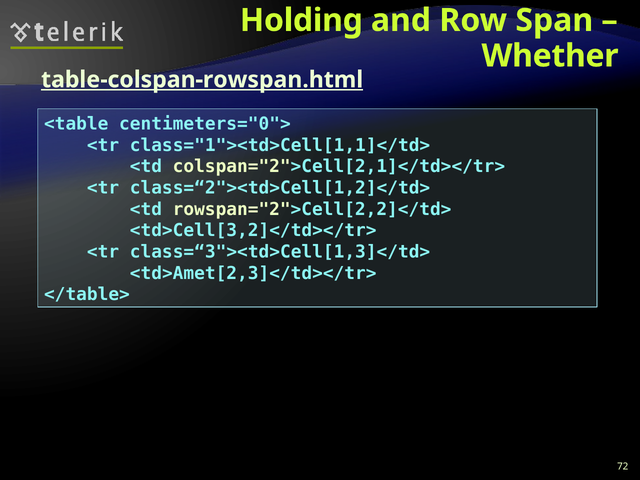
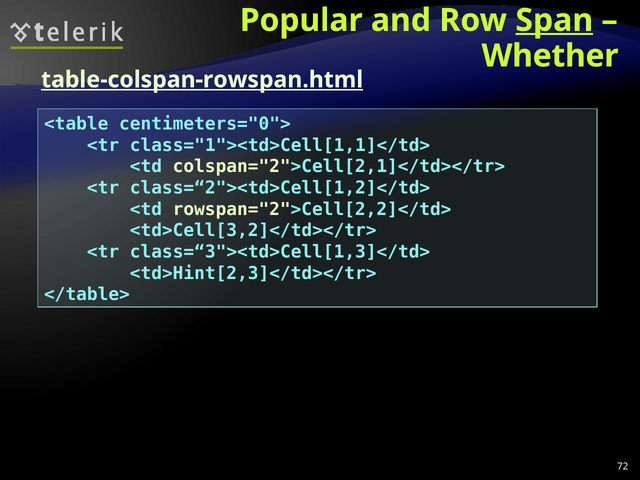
Holding: Holding -> Popular
Span underline: none -> present
<td>Amet[2,3]</td></tr>: <td>Amet[2,3]</td></tr> -> <td>Hint[2,3]</td></tr>
